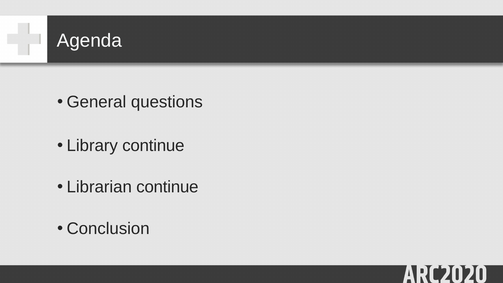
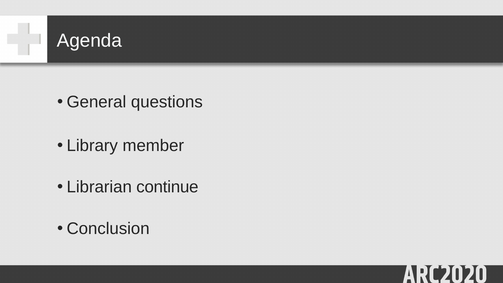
Library continue: continue -> member
